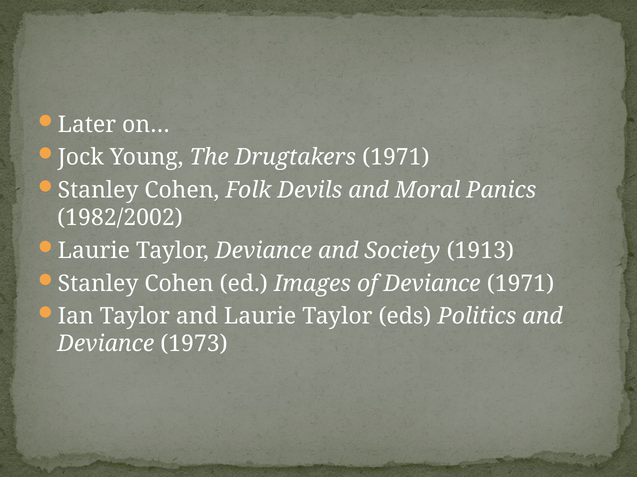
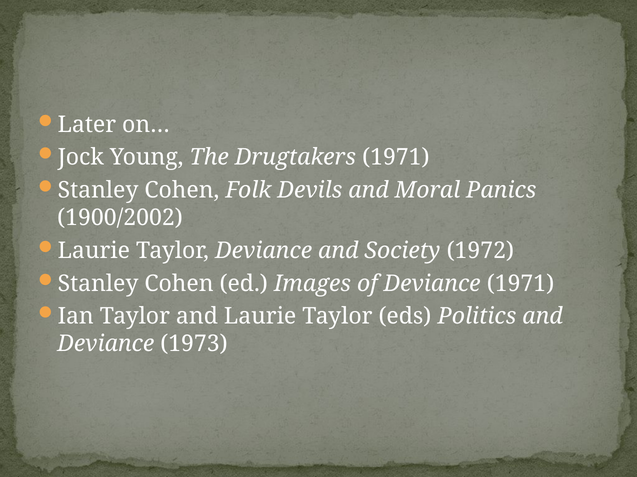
1982/2002: 1982/2002 -> 1900/2002
1913: 1913 -> 1972
